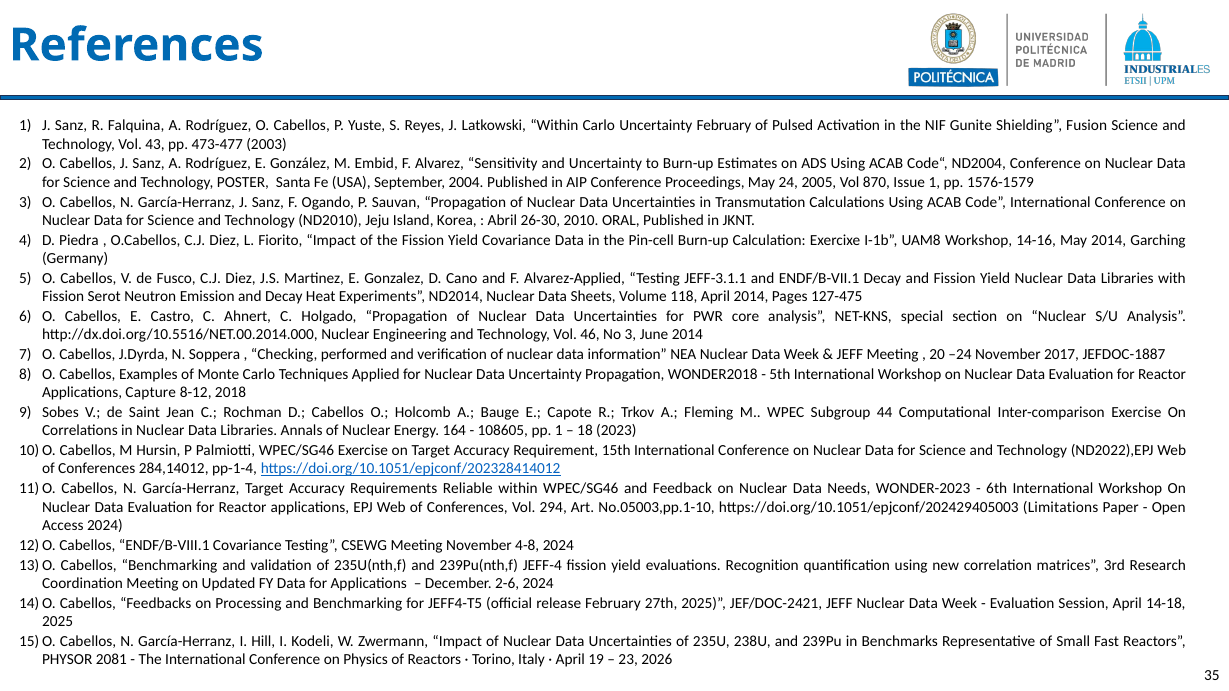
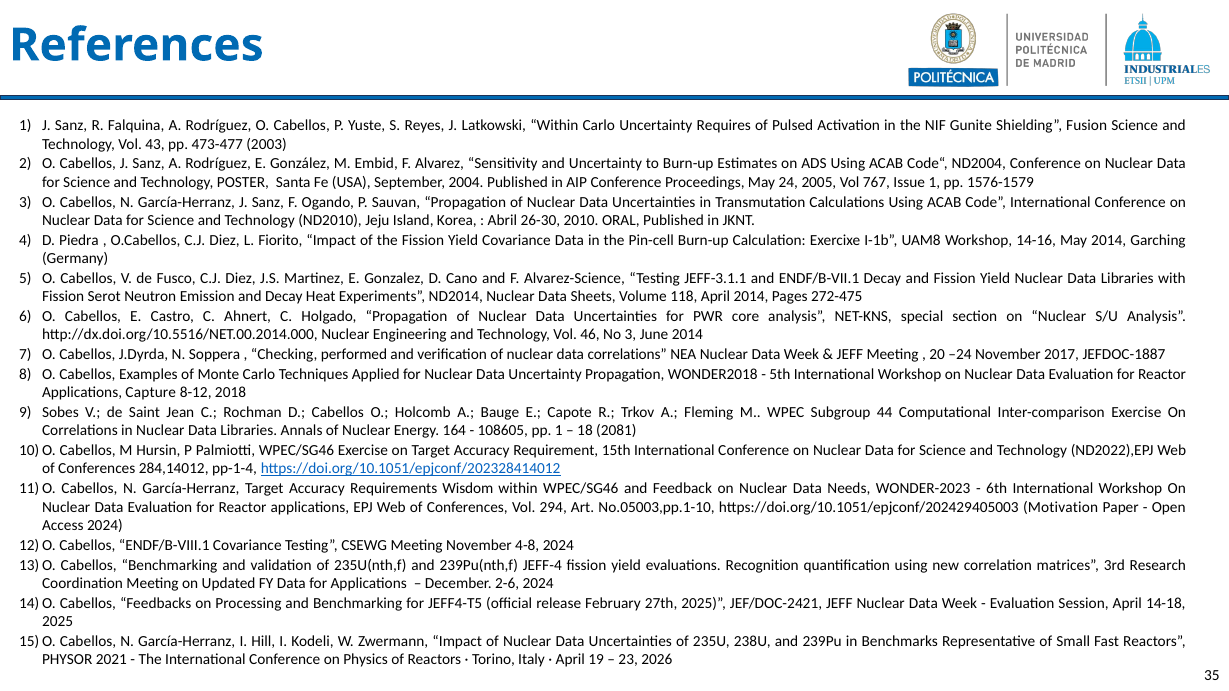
Uncertainty February: February -> Requires
870: 870 -> 767
Alvarez-Applied: Alvarez-Applied -> Alvarez-Science
127-475: 127-475 -> 272-475
data information: information -> correlations
2023: 2023 -> 2081
Reliable: Reliable -> Wisdom
Limitations: Limitations -> Motivation
2081: 2081 -> 2021
